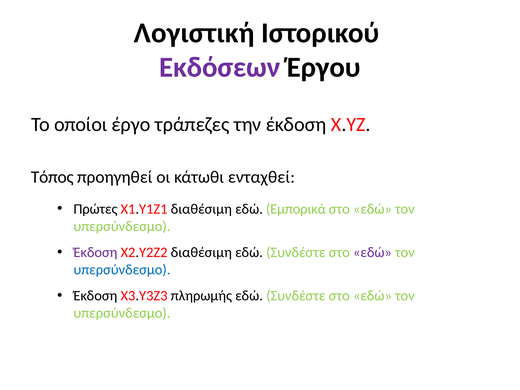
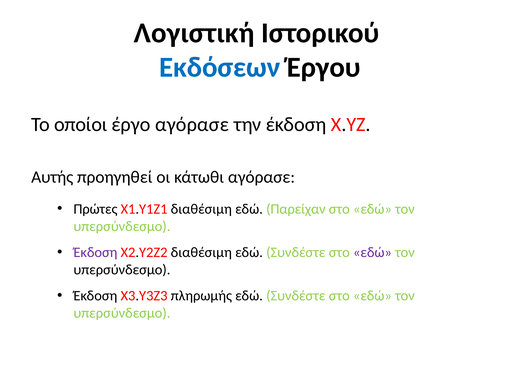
Εκδόσεων colour: purple -> blue
έργο τράπεζες: τράπεζες -> αγόρασε
Τόπος: Τόπος -> Αυτής
κάτωθι ενταχθεί: ενταχθεί -> αγόρασε
Εμπορικά: Εμπορικά -> Παρείχαν
υπερσύνδεσμο at (122, 270) colour: blue -> black
